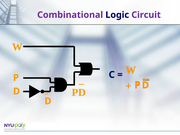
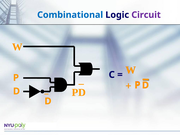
Combinational colour: purple -> blue
